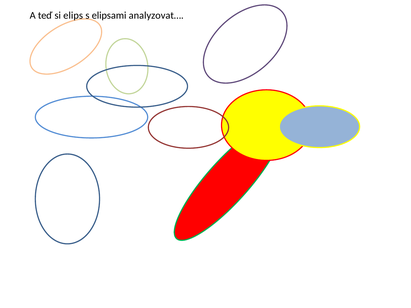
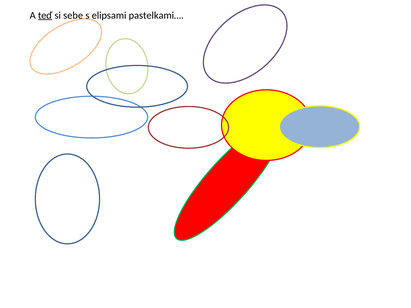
teď underline: none -> present
elips: elips -> sebe
analyzovat…: analyzovat… -> pastelkami…
